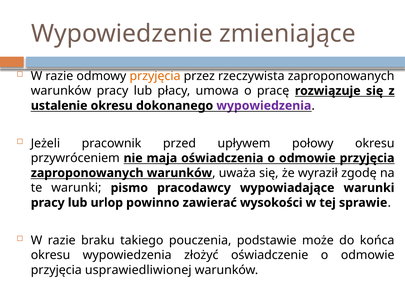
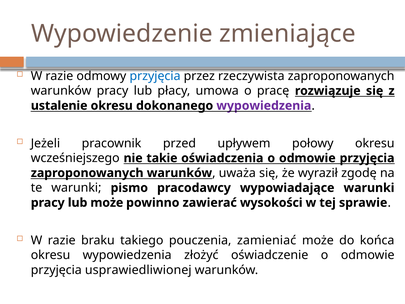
przyjęcia at (155, 76) colour: orange -> blue
przywróceniem: przywróceniem -> wcześniejszego
maja: maja -> takie
lub urlop: urlop -> może
podstawie: podstawie -> zamieniać
